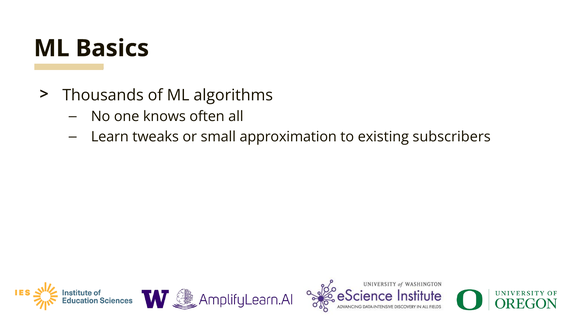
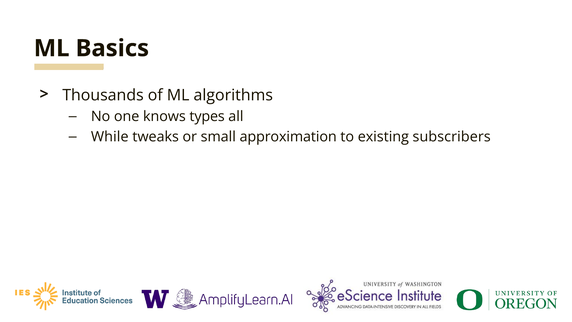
often: often -> types
Learn: Learn -> While
